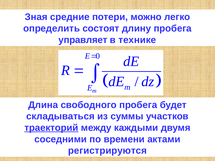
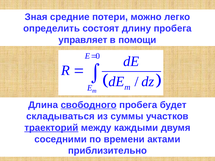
технике: технике -> помощи
свободного underline: none -> present
регистрируются: регистрируются -> приблизительно
